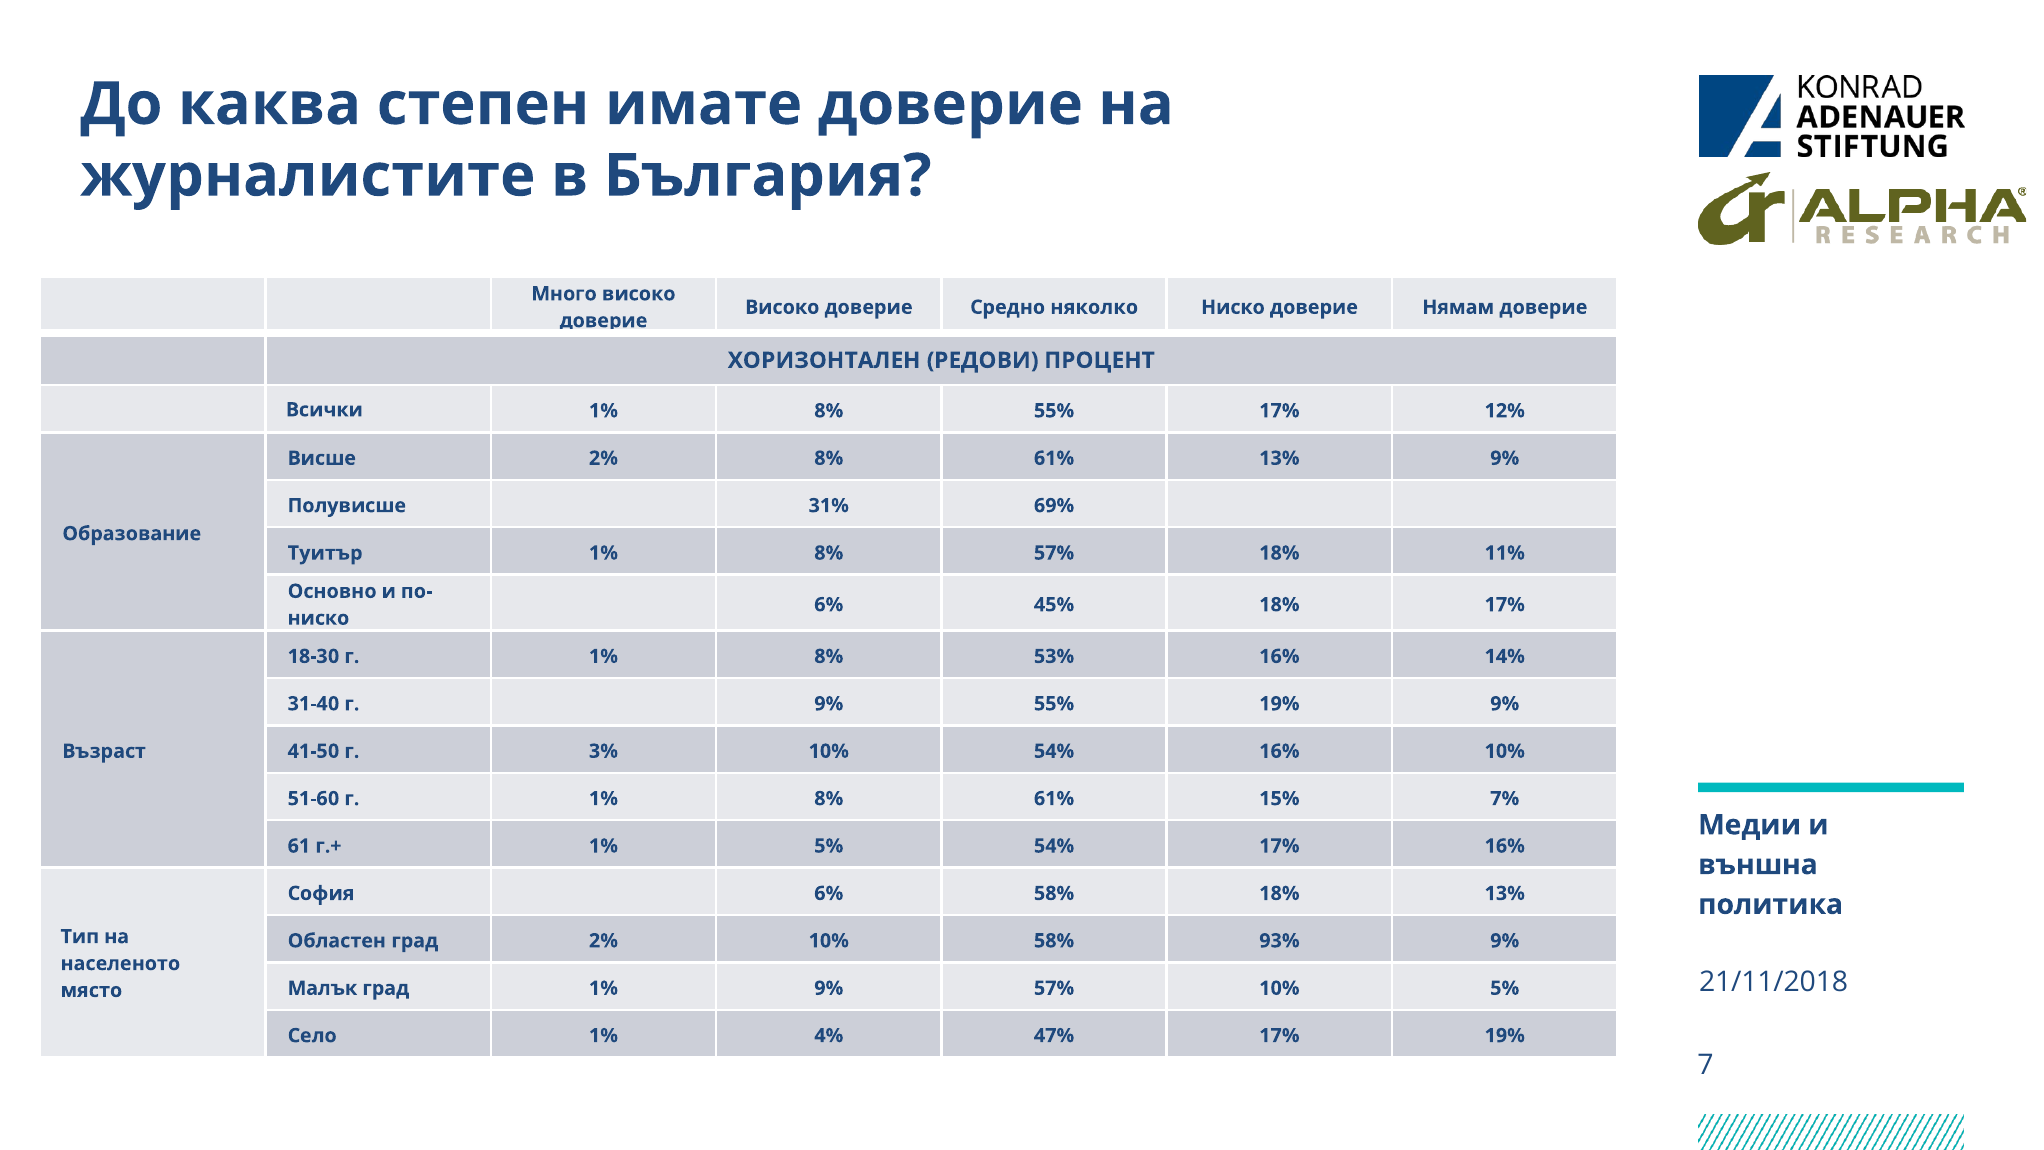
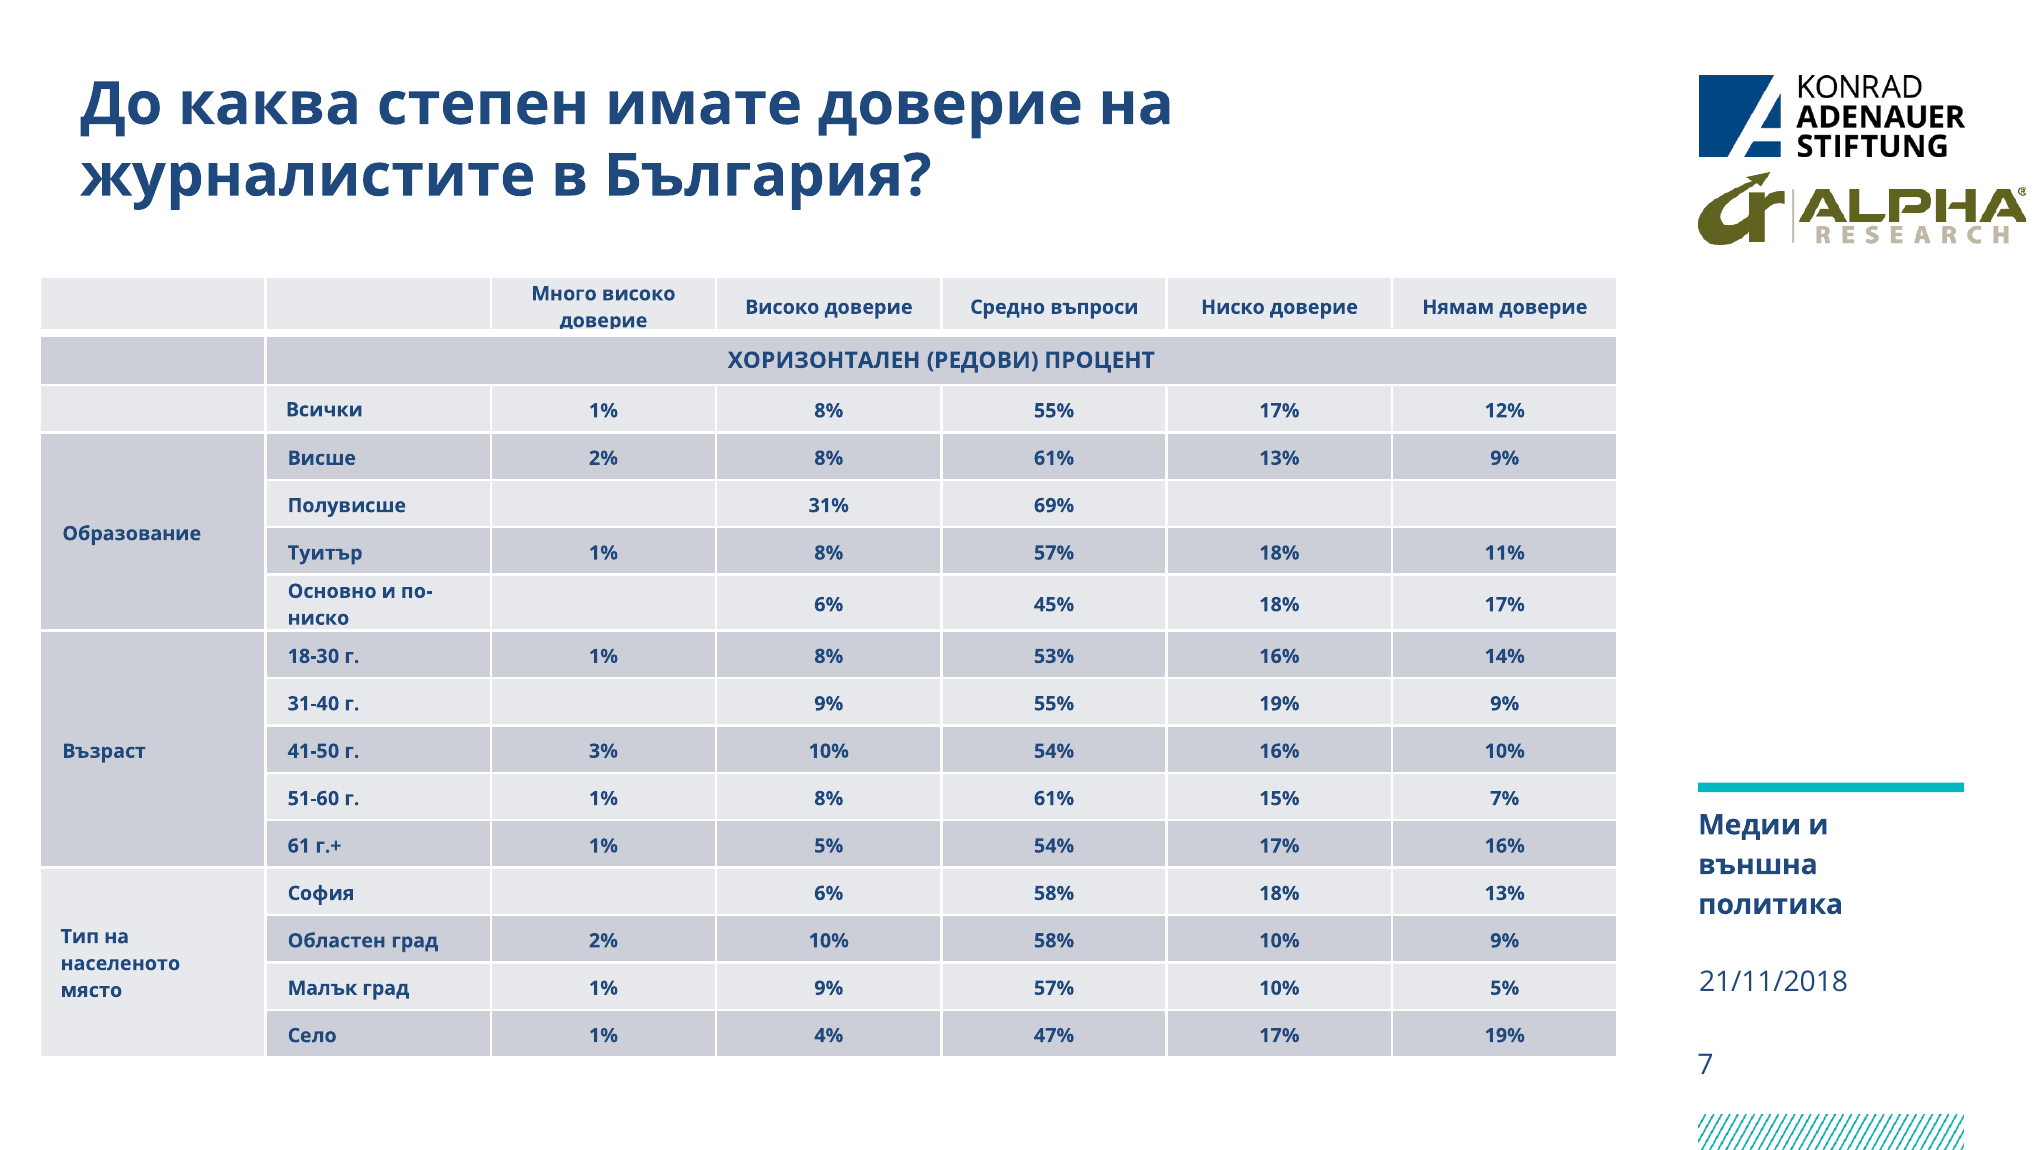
няколко: няколко -> въпроси
58% 93%: 93% -> 10%
